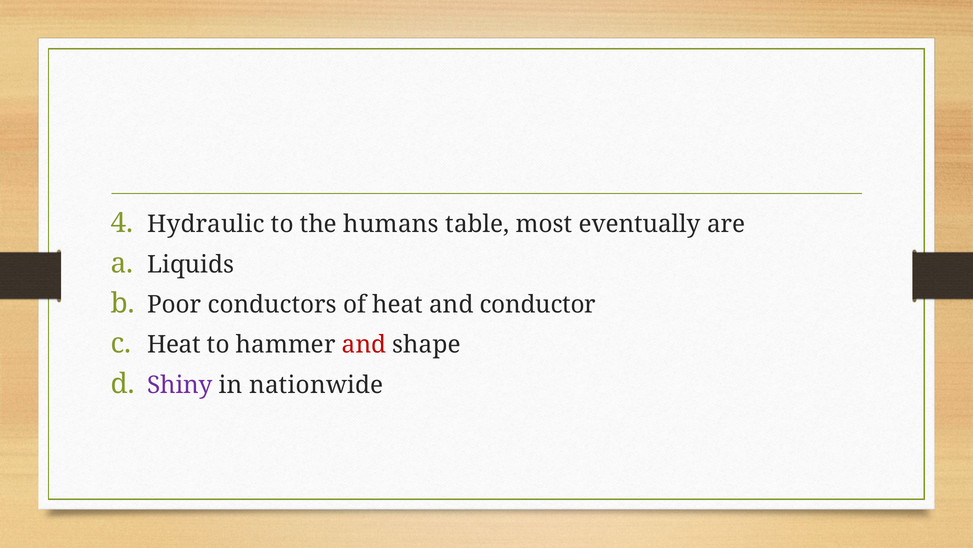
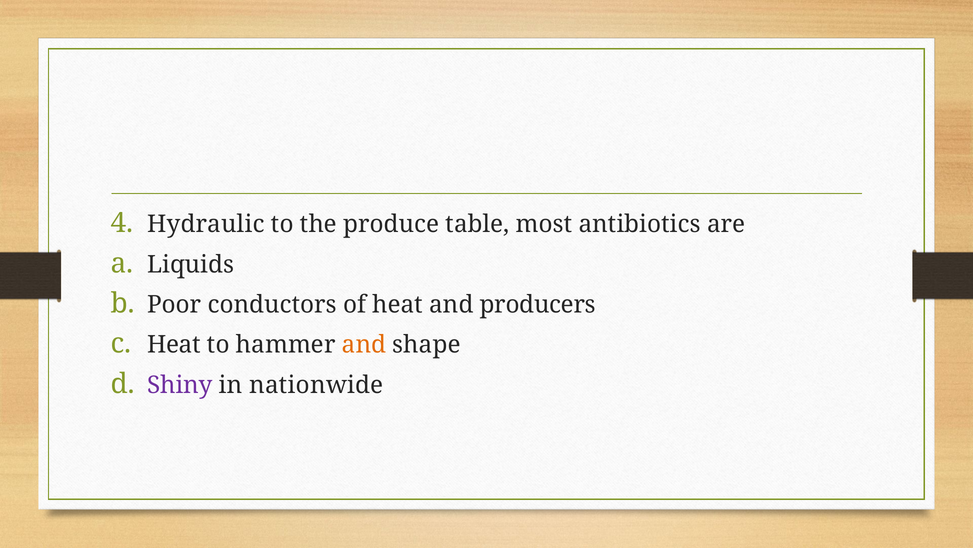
humans: humans -> produce
eventually: eventually -> antibiotics
conductor: conductor -> producers
and at (364, 344) colour: red -> orange
